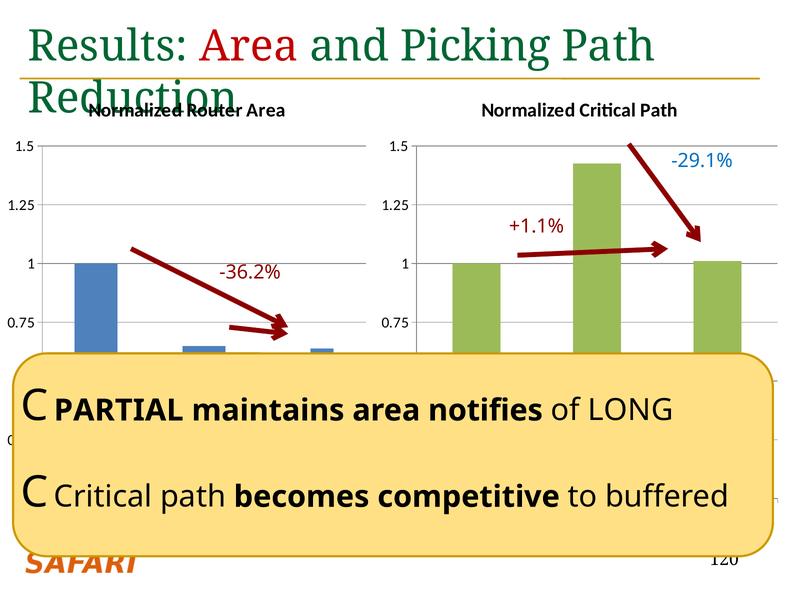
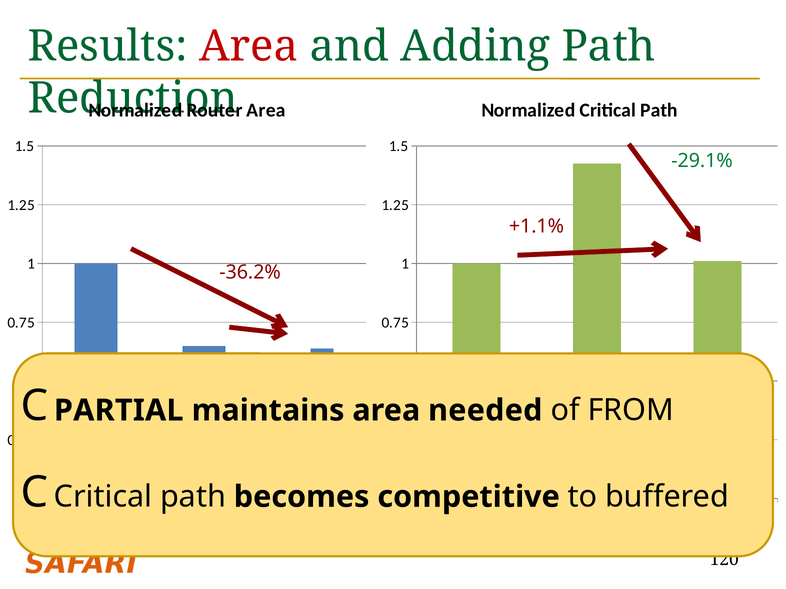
Picking: Picking -> Adding
-29.1% colour: blue -> green
notifies: notifies -> needed
LONG: LONG -> FROM
